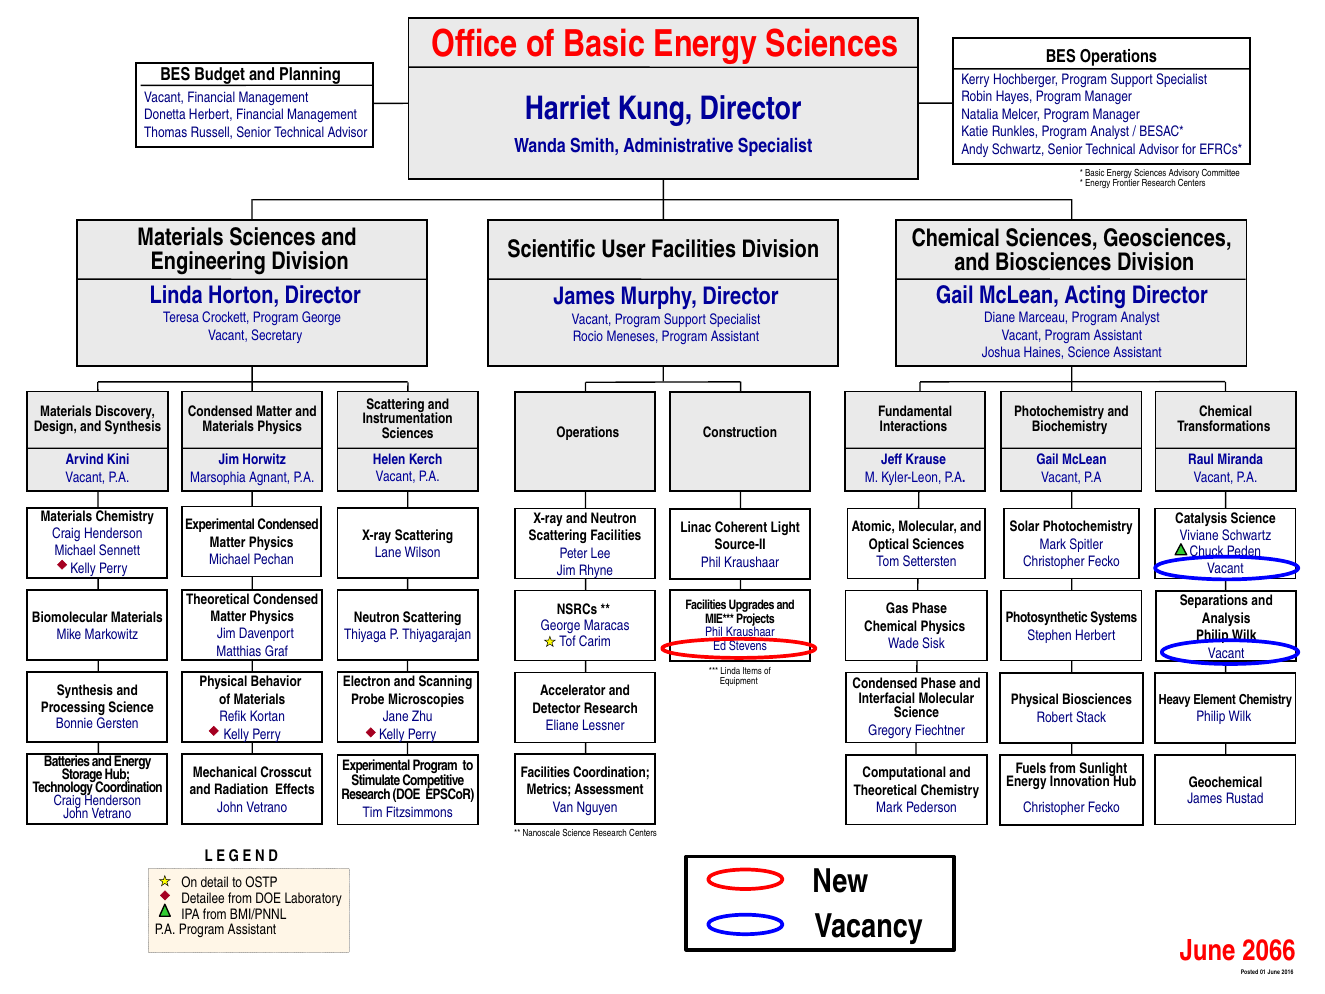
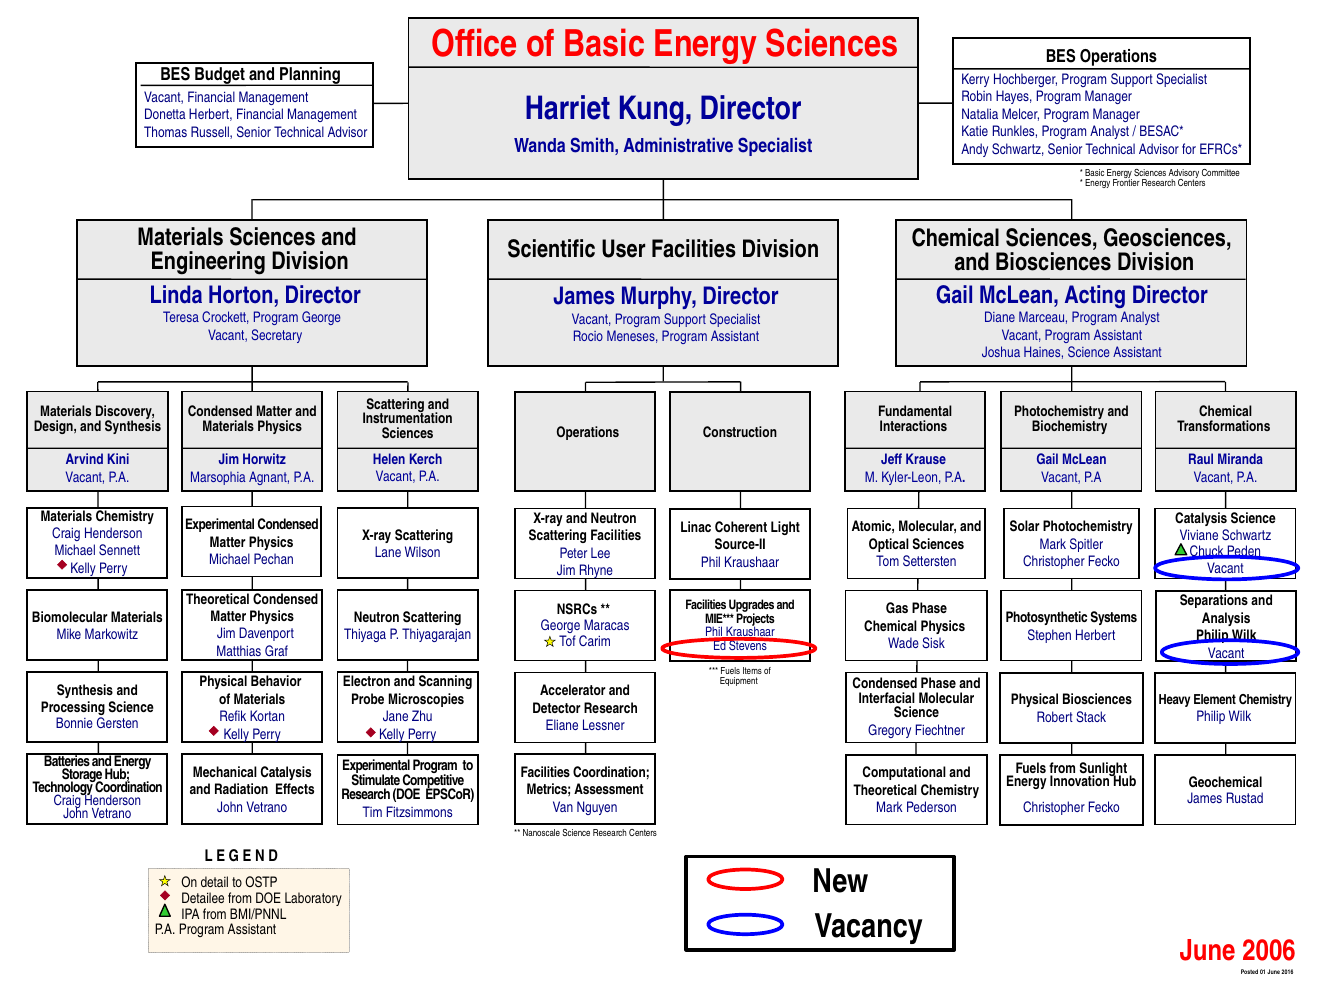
Linda at (730, 671): Linda -> Fuels
Mechanical Crosscut: Crosscut -> Catalysis
2066: 2066 -> 2006
